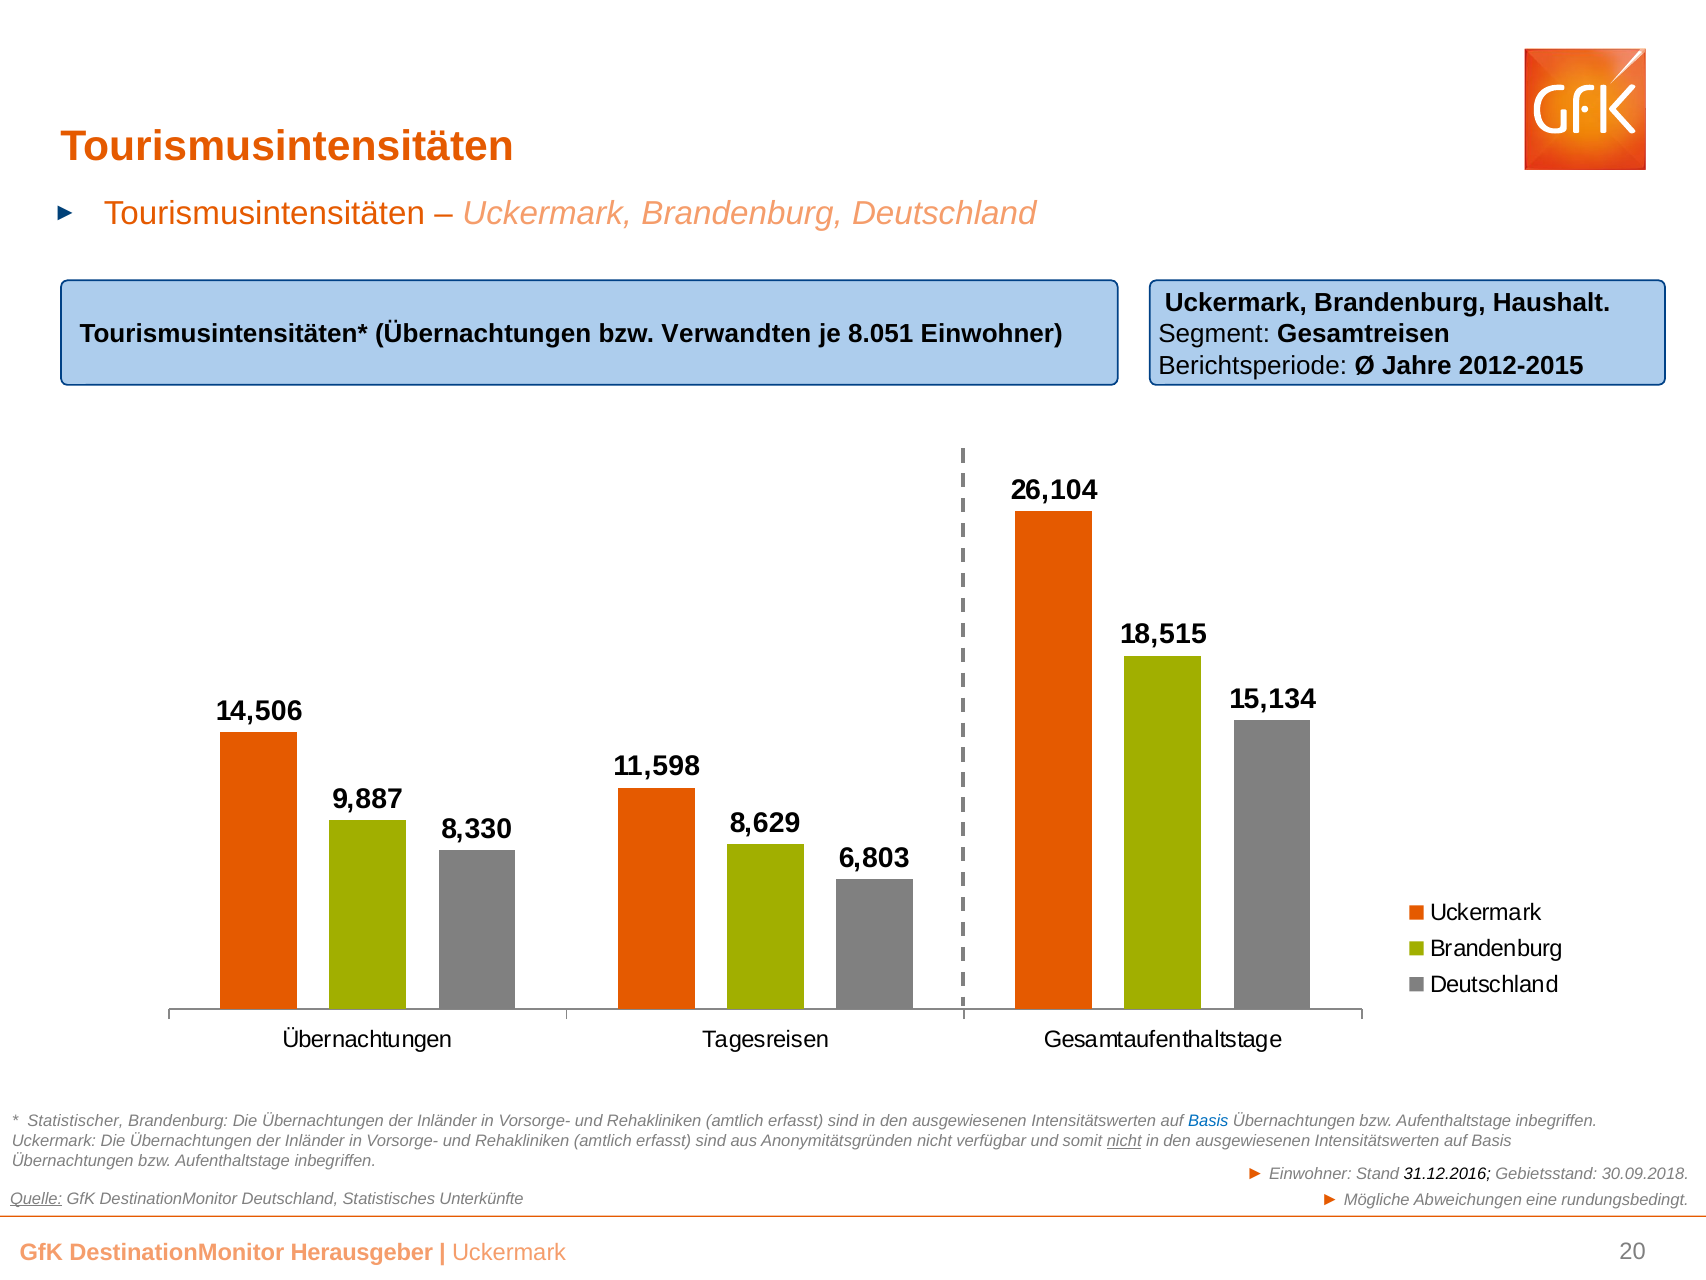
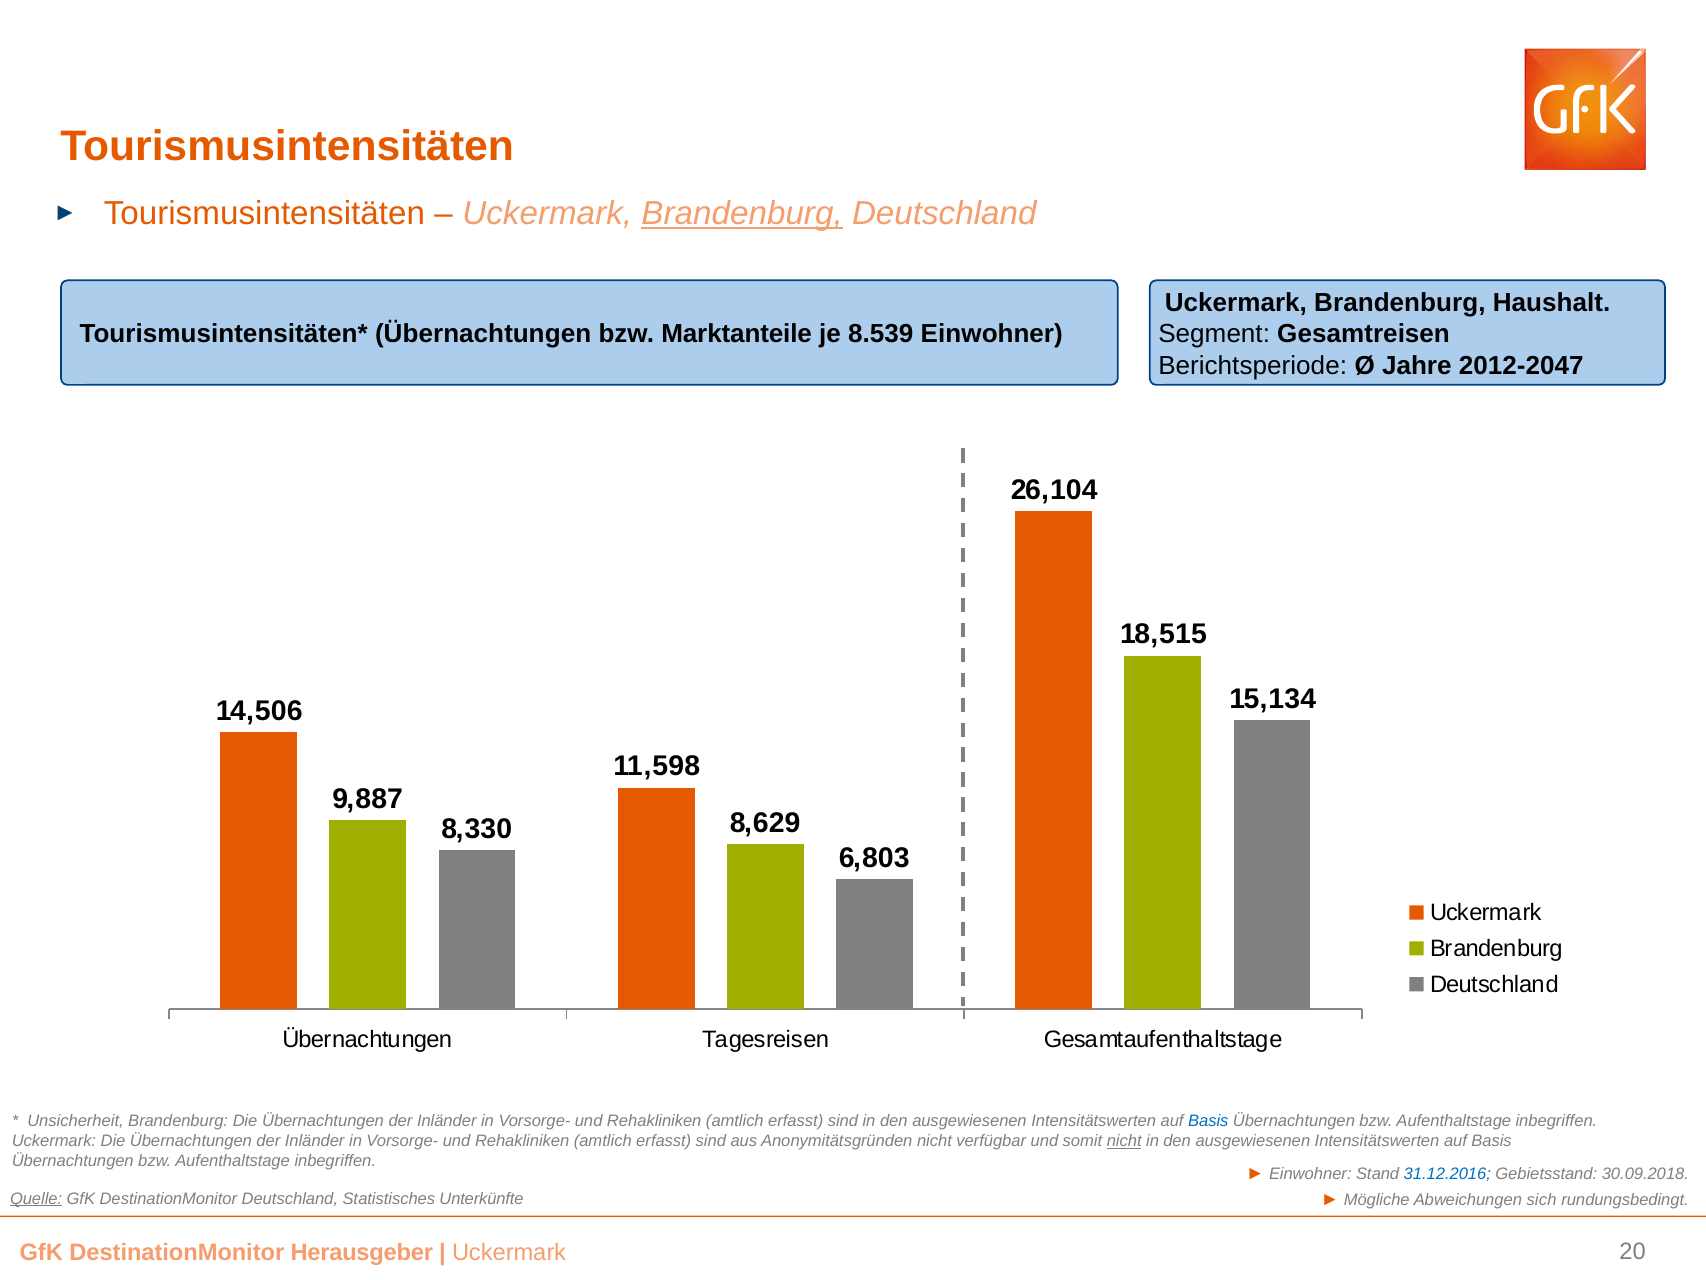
Brandenburg at (742, 214) underline: none -> present
Verwandten: Verwandten -> Marktanteile
8.051: 8.051 -> 8.539
2012-2015: 2012-2015 -> 2012-2047
Statistischer: Statistischer -> Unsicherheit
31.12.2016 colour: black -> blue
eine: eine -> sich
